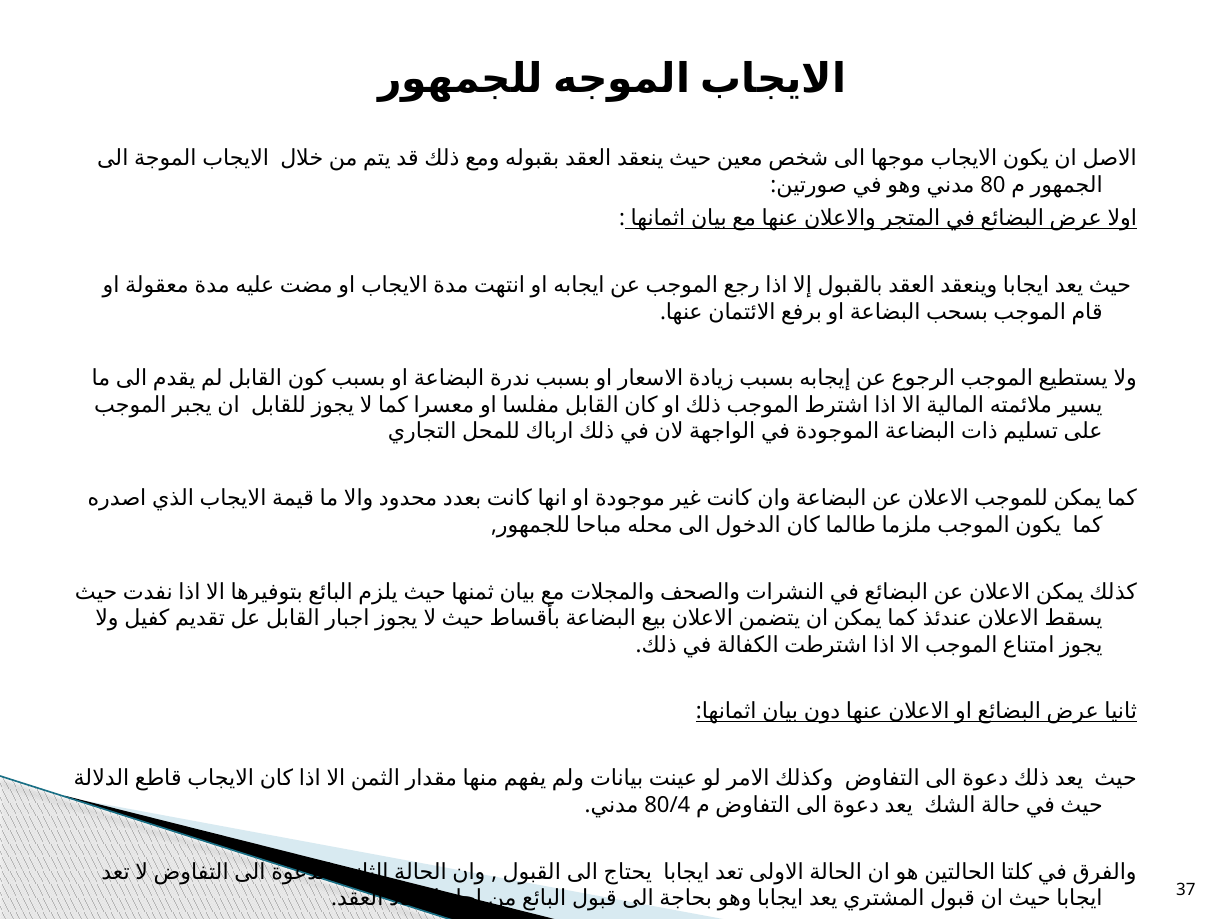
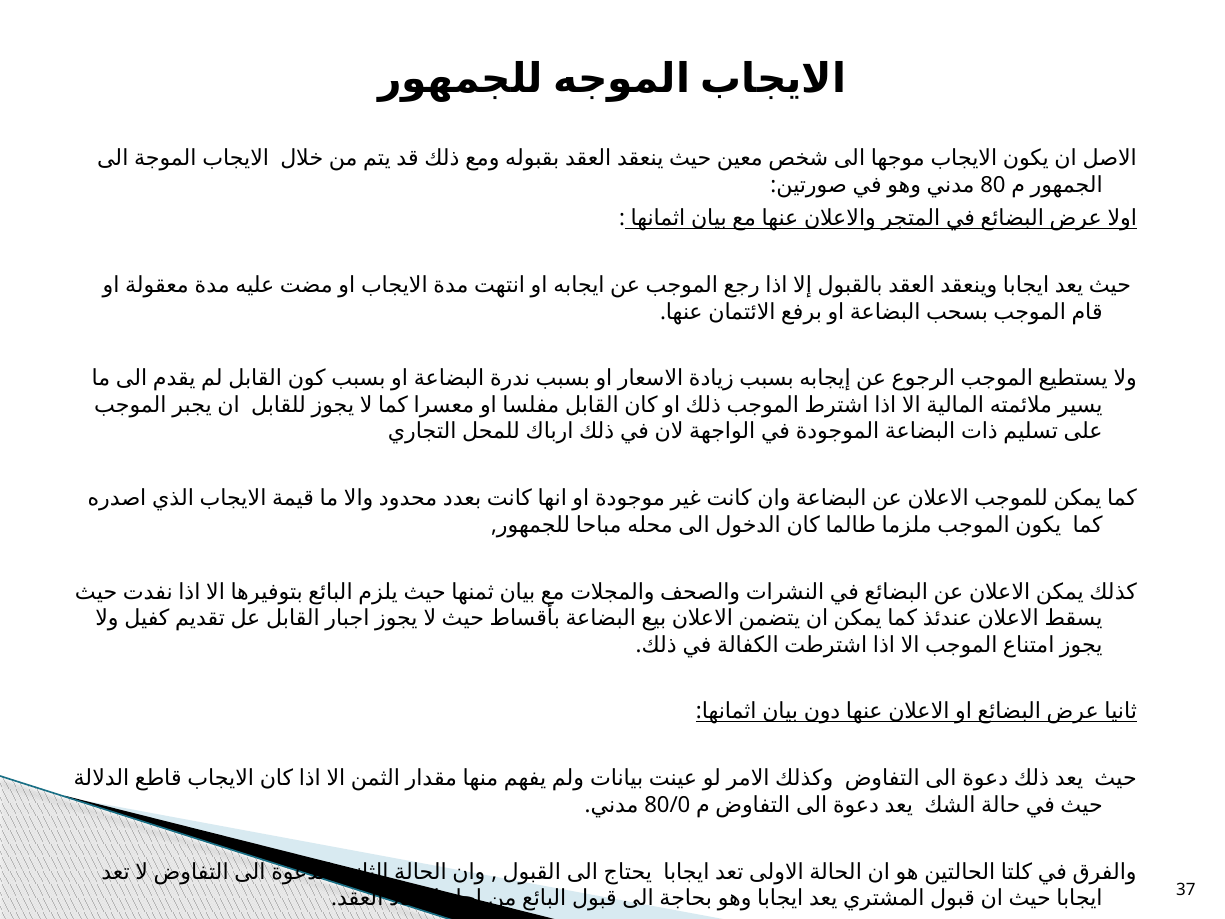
80/4: 80/4 -> 80/0
